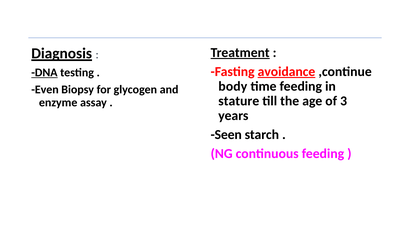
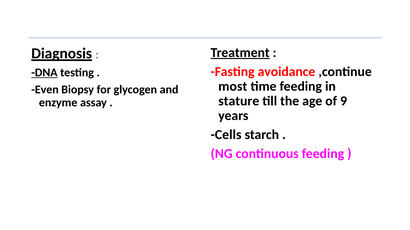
avoidance underline: present -> none
body: body -> most
3: 3 -> 9
Seen: Seen -> Cells
